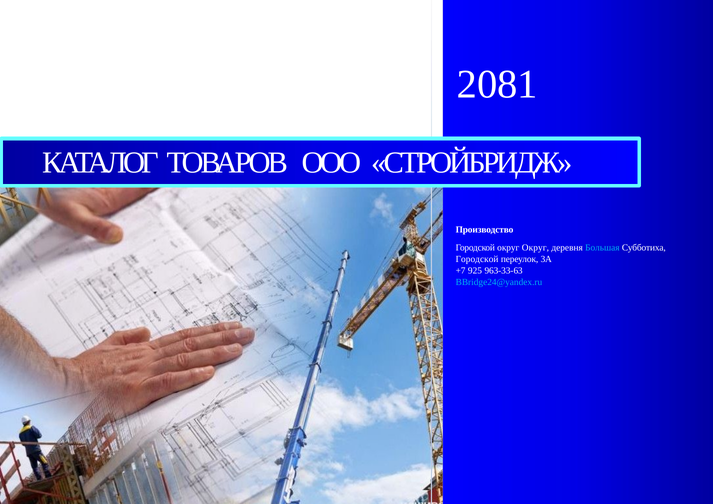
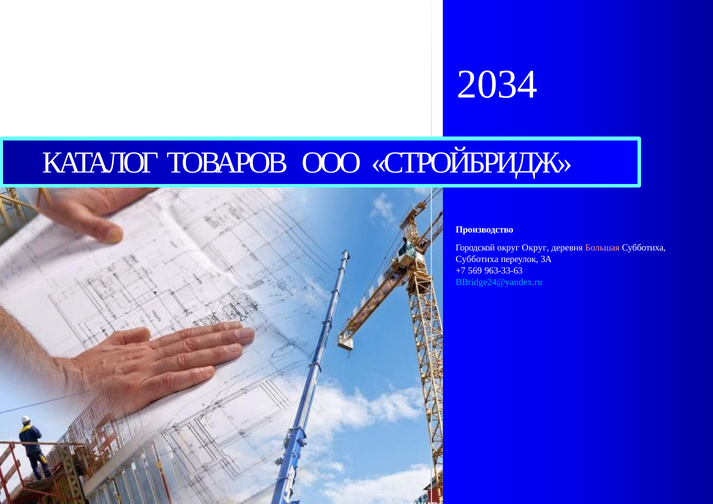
2081: 2081 -> 2034
Большая colour: light blue -> pink
Городской at (477, 259): Городской -> Субботиха
925: 925 -> 569
